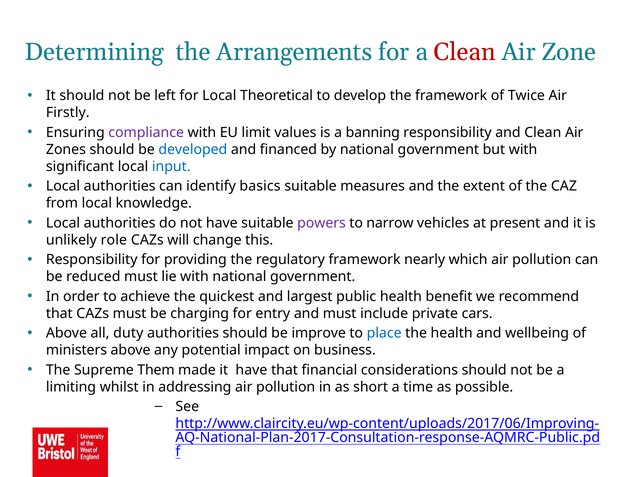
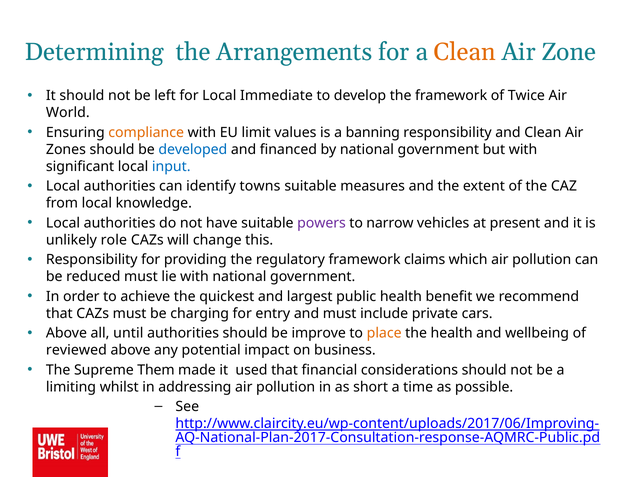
Clean at (465, 52) colour: red -> orange
Theoretical: Theoretical -> Immediate
Firstly: Firstly -> World
compliance colour: purple -> orange
basics: basics -> towns
nearly: nearly -> claims
duty: duty -> until
place colour: blue -> orange
ministers: ministers -> reviewed
it have: have -> used
